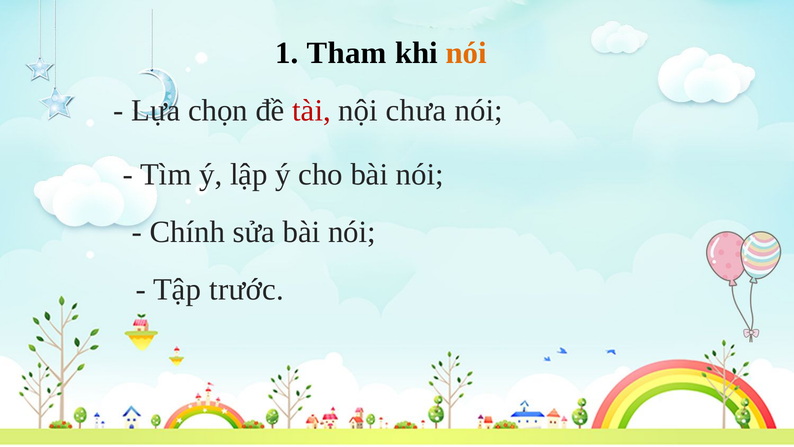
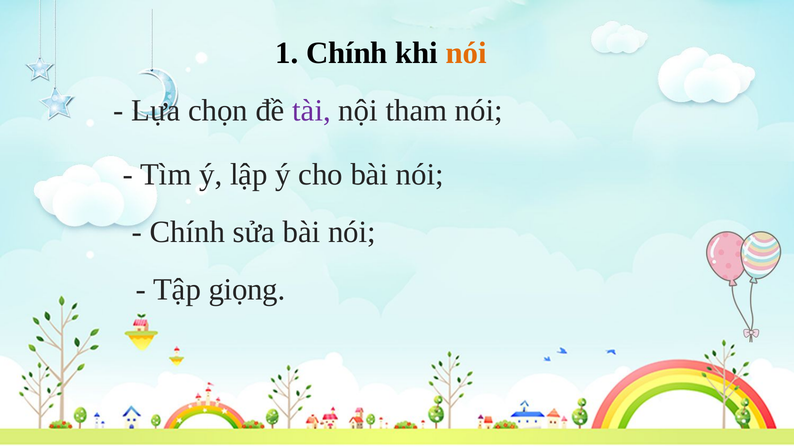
1 Tham: Tham -> Chính
tài colour: red -> purple
chưa: chưa -> tham
trước: trước -> giọng
